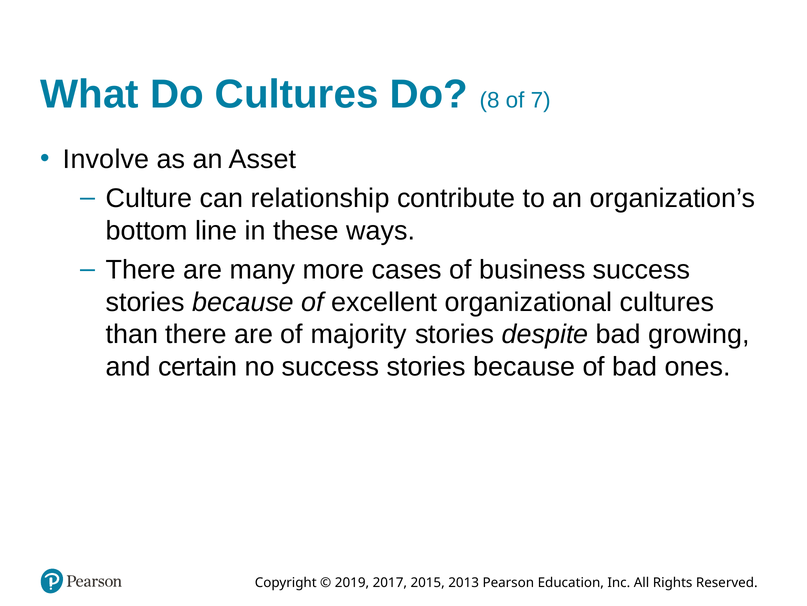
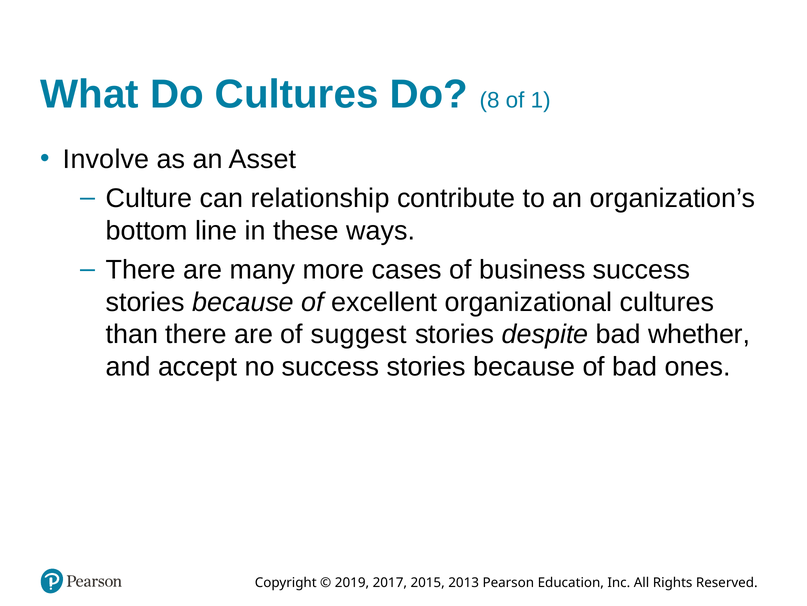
7: 7 -> 1
majority: majority -> suggest
growing: growing -> whether
certain: certain -> accept
